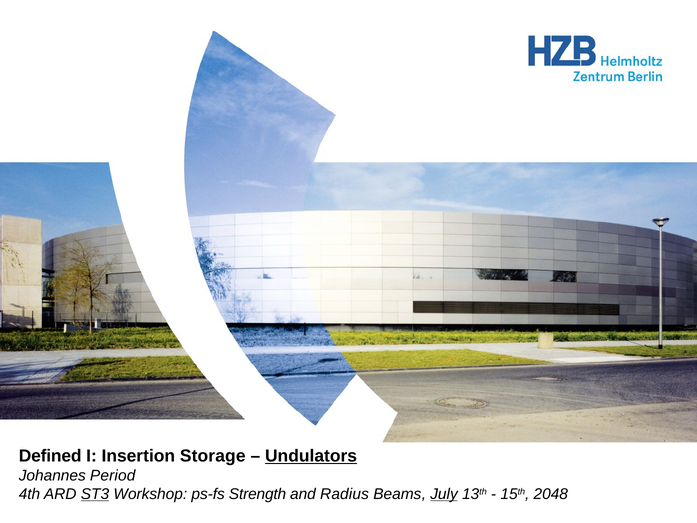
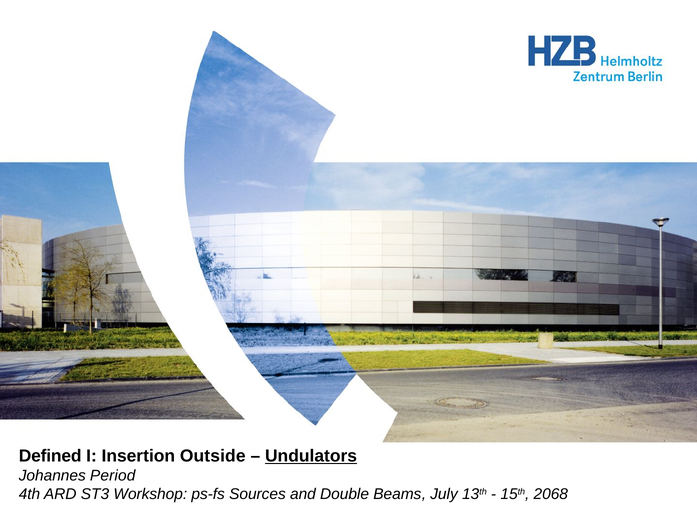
Storage: Storage -> Outside
ST3 underline: present -> none
Strength: Strength -> Sources
Radius: Radius -> Double
July underline: present -> none
2048: 2048 -> 2068
